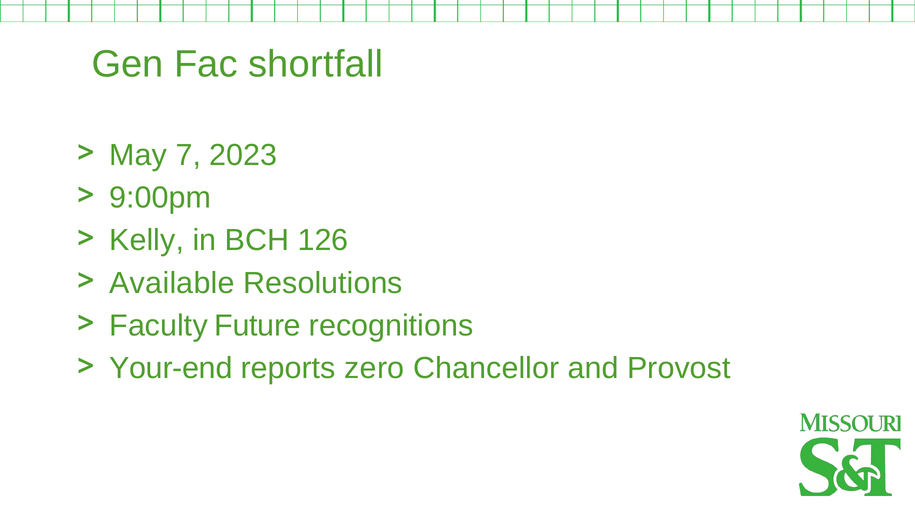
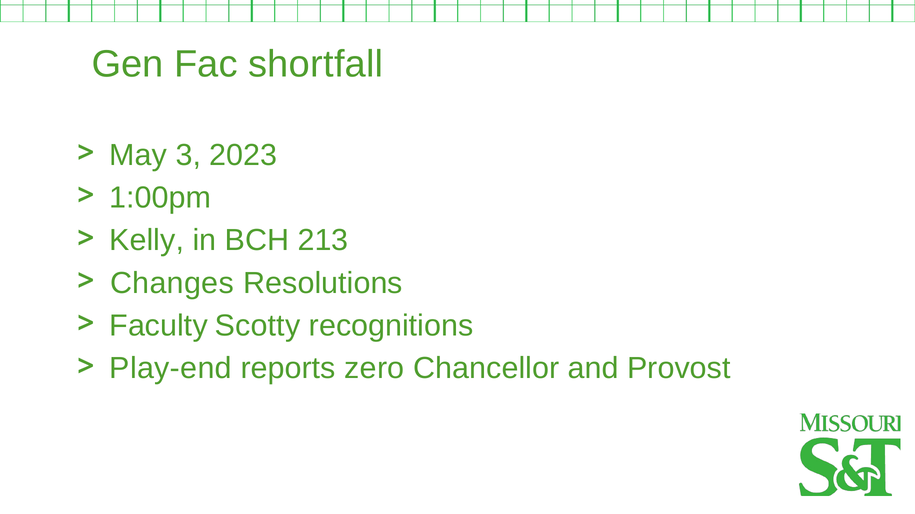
7: 7 -> 3
9:00pm: 9:00pm -> 1:00pm
126: 126 -> 213
Available: Available -> Changes
Future: Future -> Scotty
Your-end: Your-end -> Play-end
